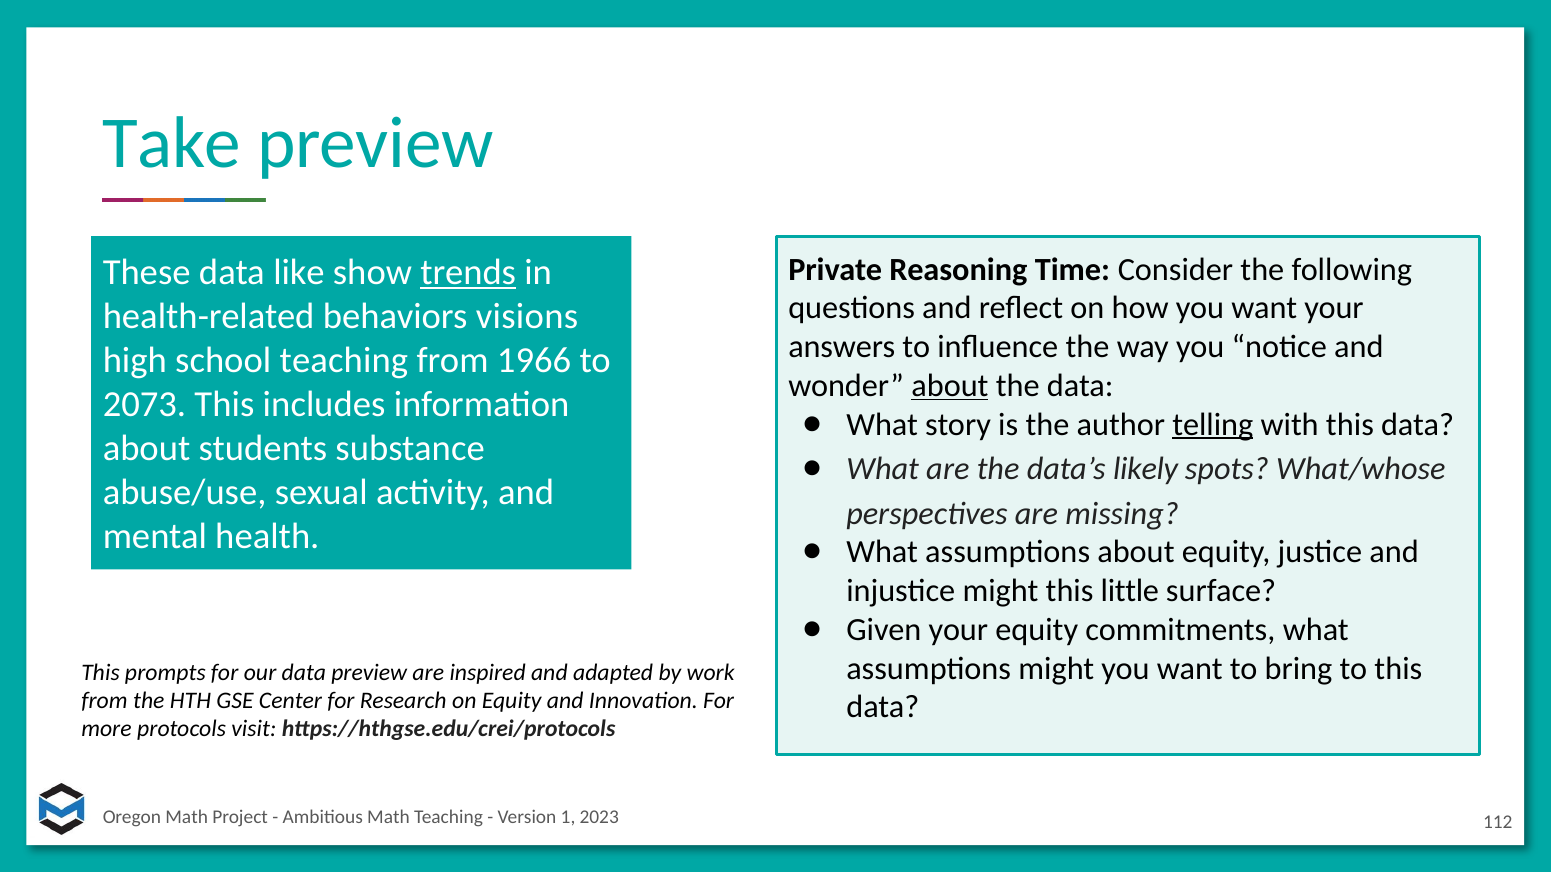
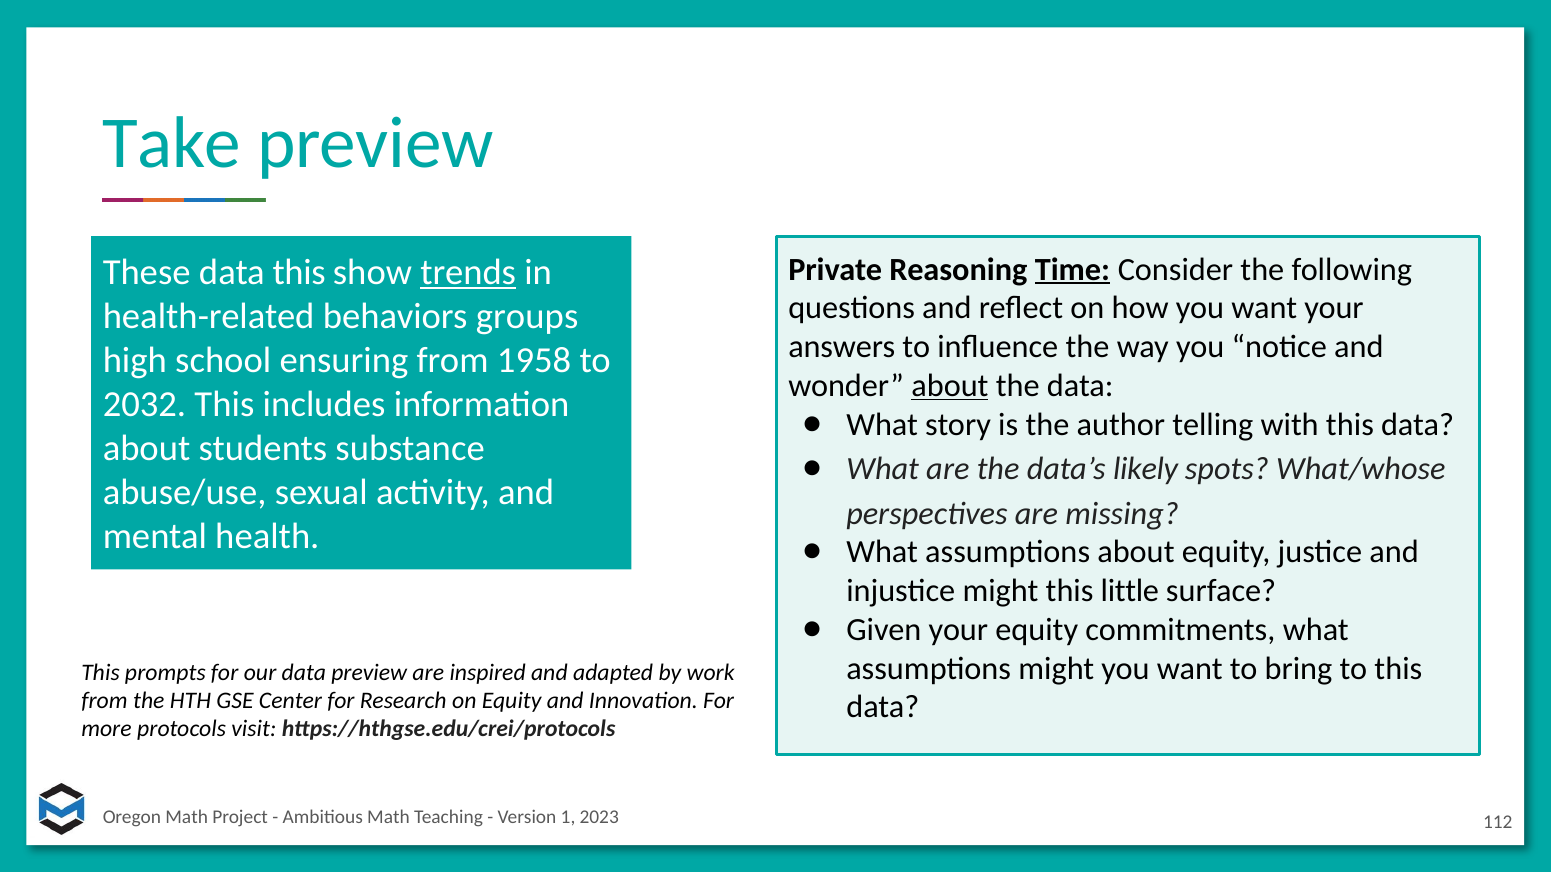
Time underline: none -> present
These data like: like -> this
visions: visions -> groups
school teaching: teaching -> ensuring
1966: 1966 -> 1958
2073: 2073 -> 2032
telling underline: present -> none
